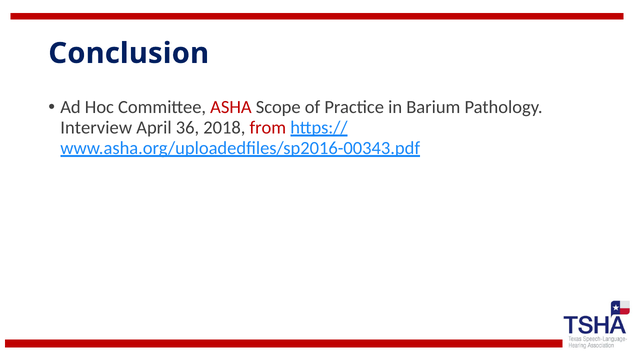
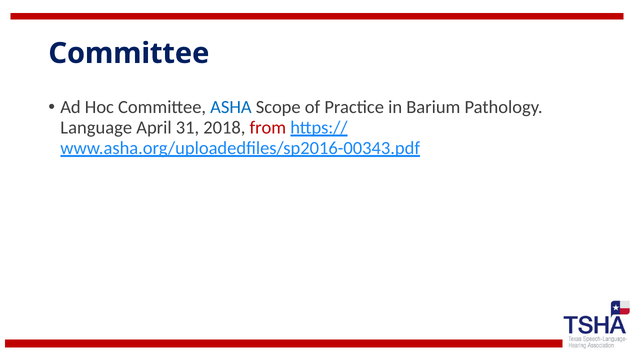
Conclusion at (129, 53): Conclusion -> Committee
ASHA colour: red -> blue
Interview: Interview -> Language
36: 36 -> 31
